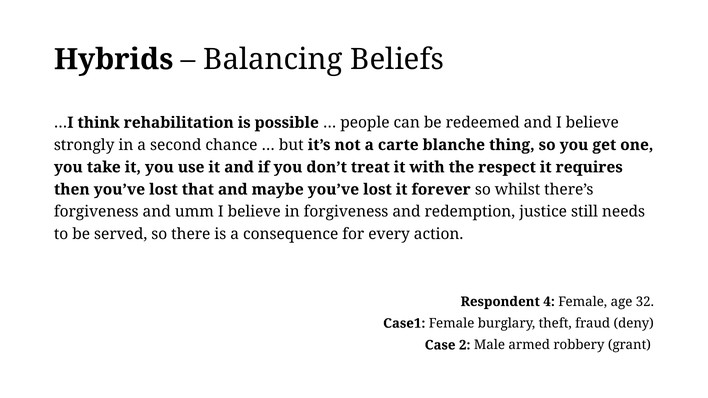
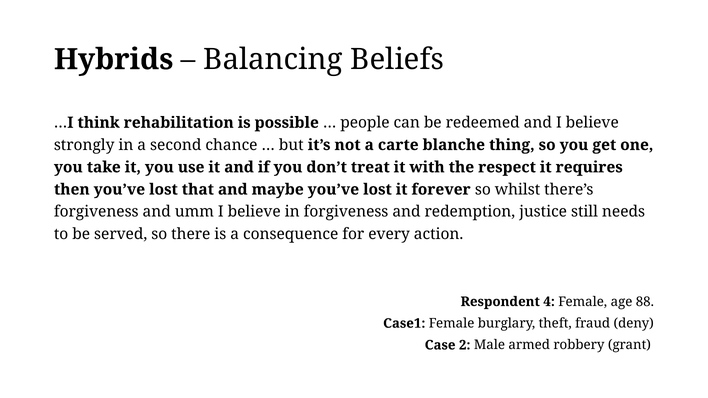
32: 32 -> 88
